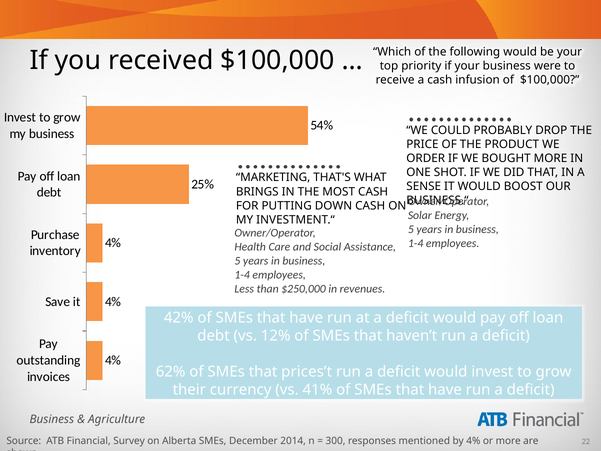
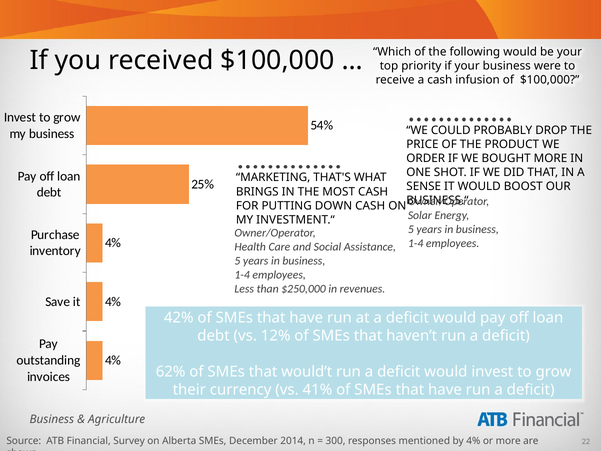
prices’t: prices’t -> would’t
